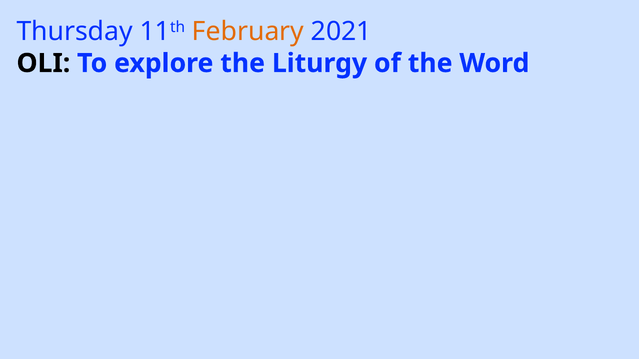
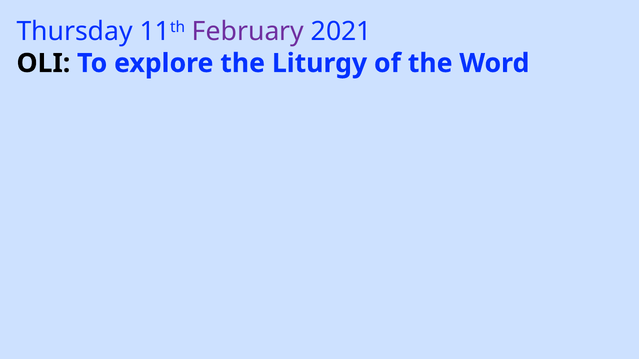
February colour: orange -> purple
